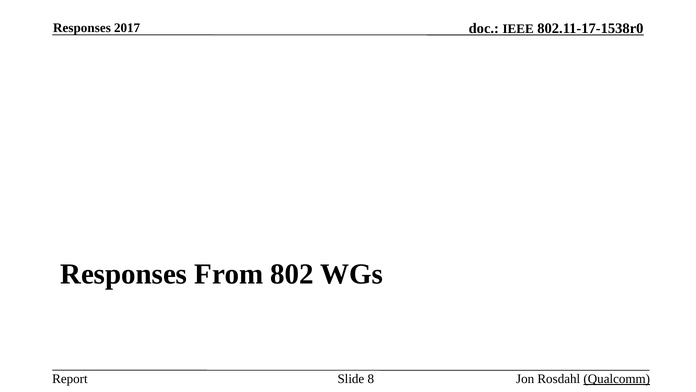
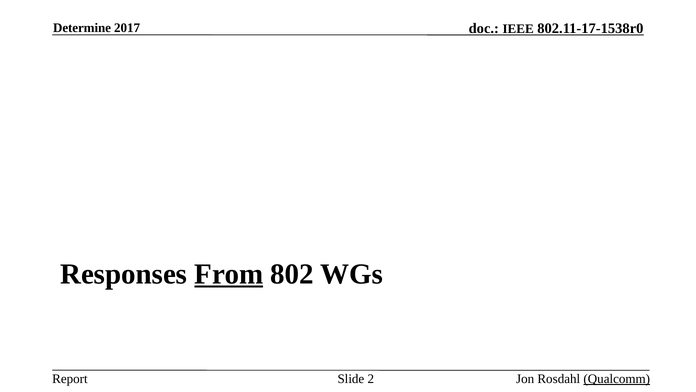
Responses at (82, 28): Responses -> Determine
From underline: none -> present
8: 8 -> 2
